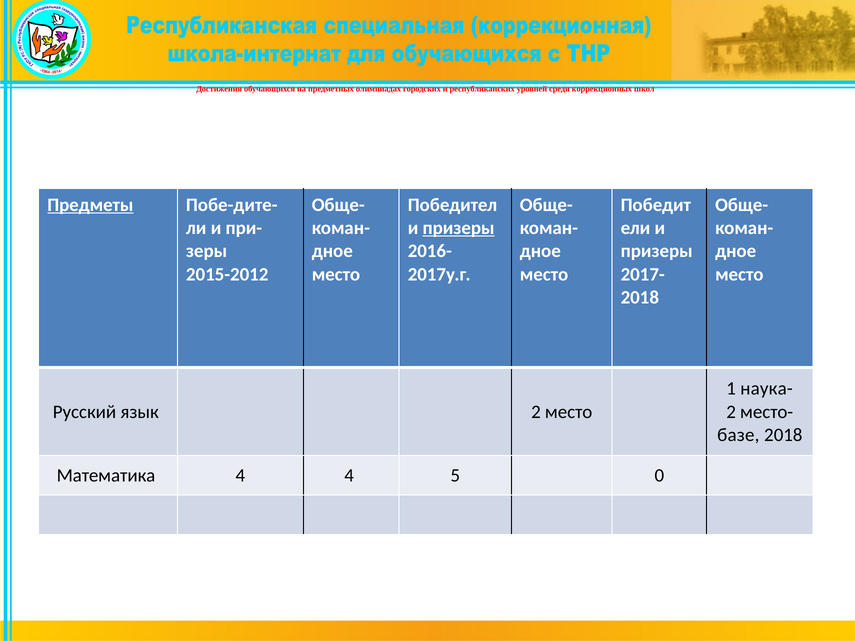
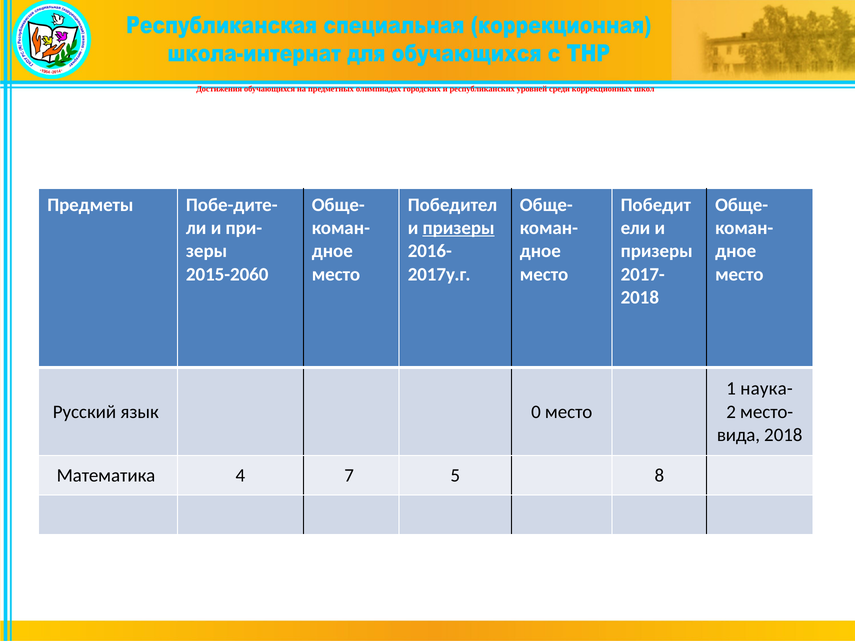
Предметы underline: present -> none
2015-2012: 2015-2012 -> 2015-2060
язык 2: 2 -> 0
базе: базе -> вида
4 4: 4 -> 7
0: 0 -> 8
